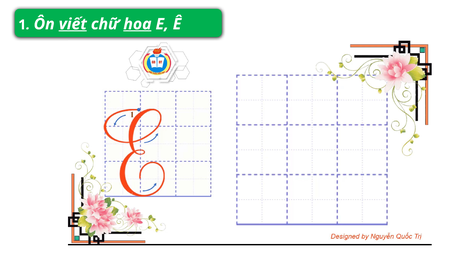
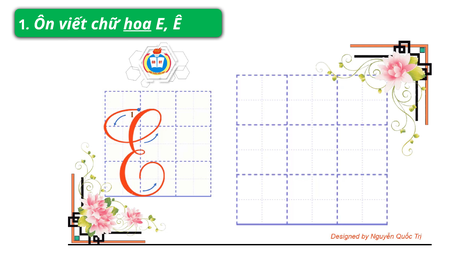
viết underline: present -> none
